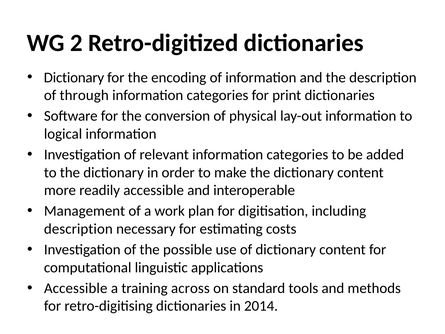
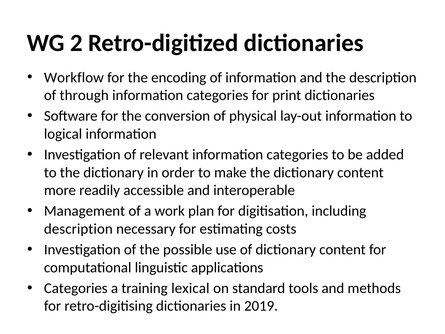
Dictionary at (74, 77): Dictionary -> Workflow
Accessible at (76, 288): Accessible -> Categories
across: across -> lexical
2014: 2014 -> 2019
